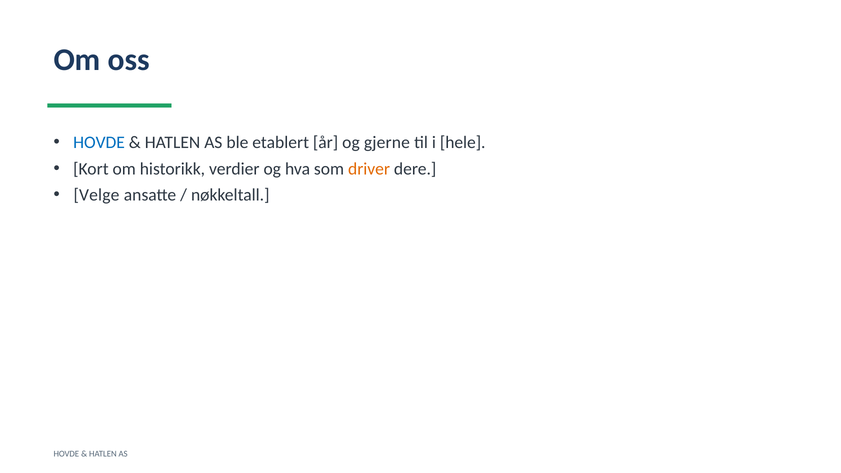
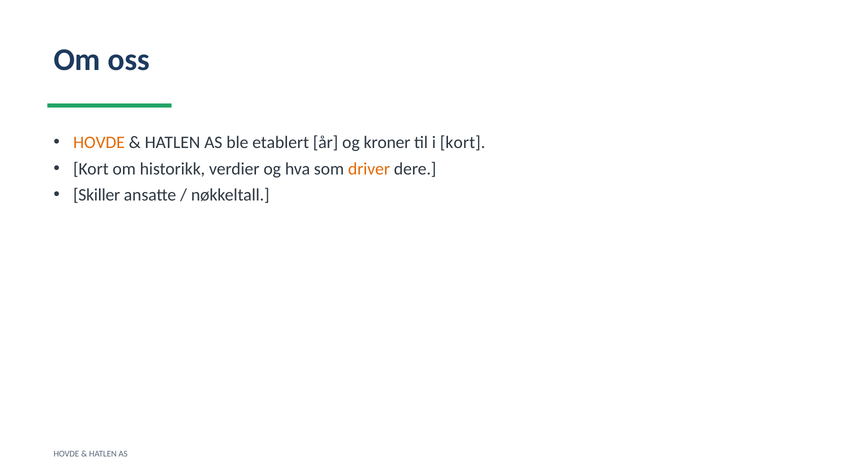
HOVDE at (99, 142) colour: blue -> orange
gjerne: gjerne -> kroner
i hele: hele -> kort
Velge: Velge -> Skiller
